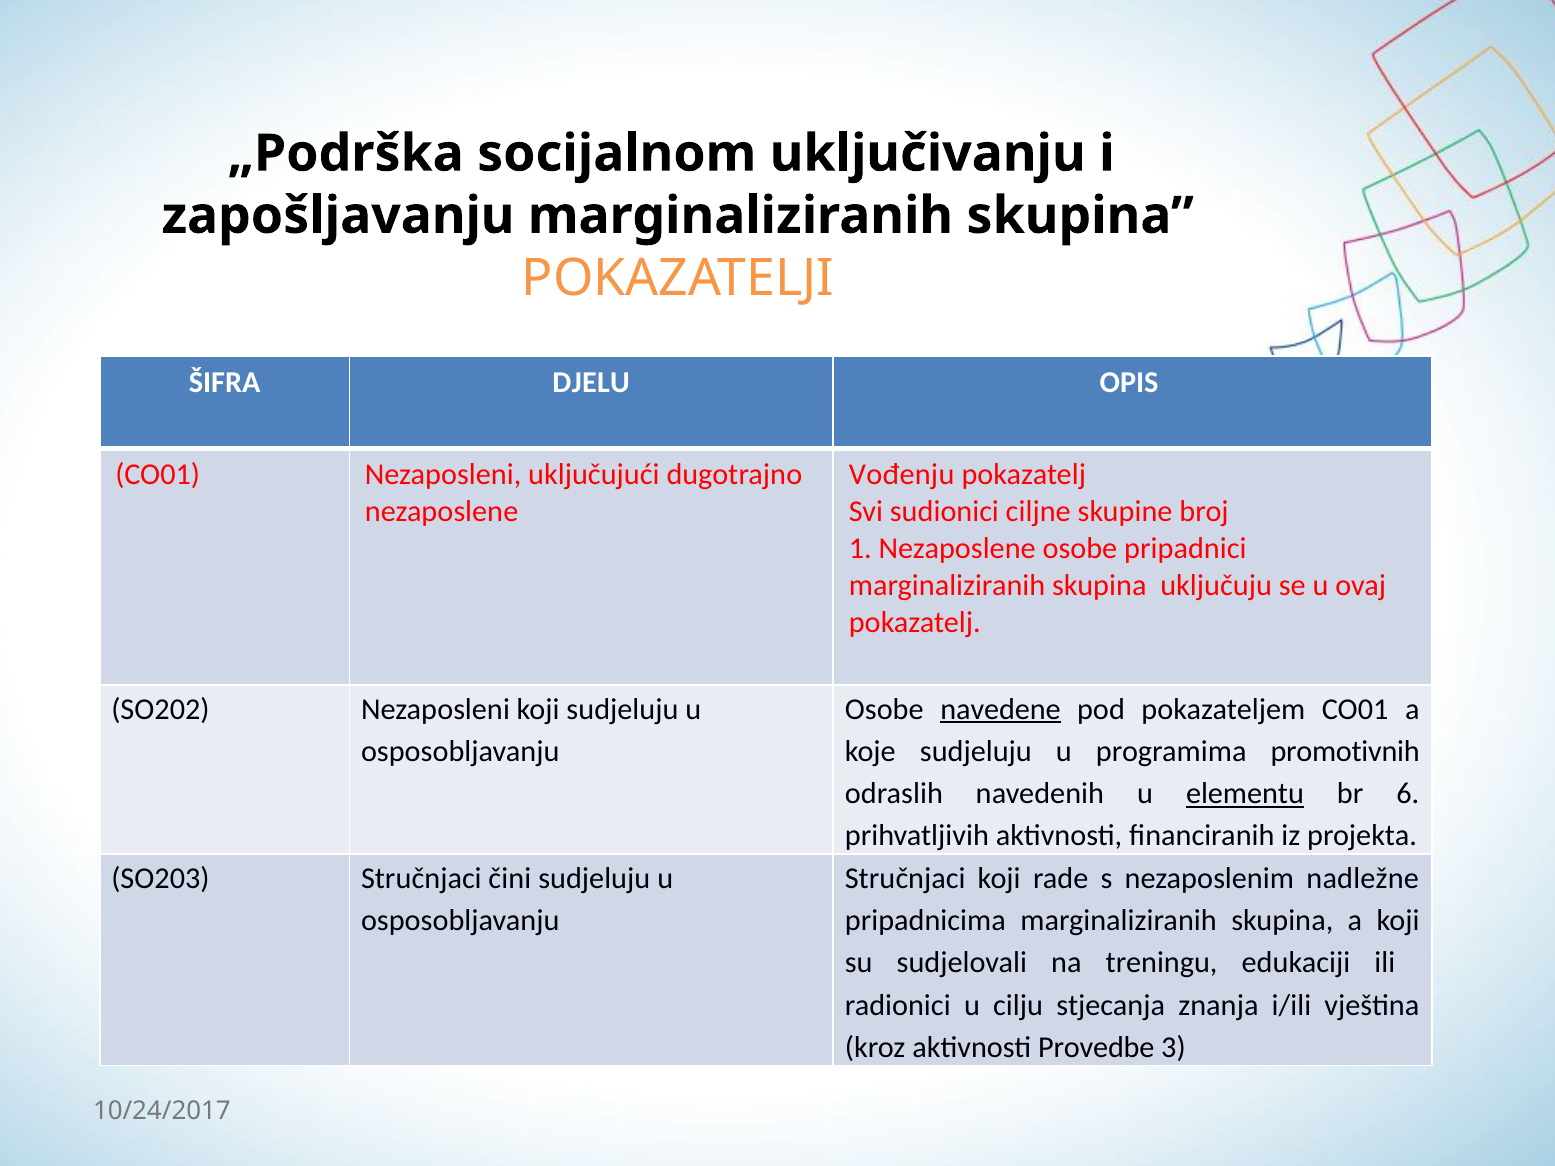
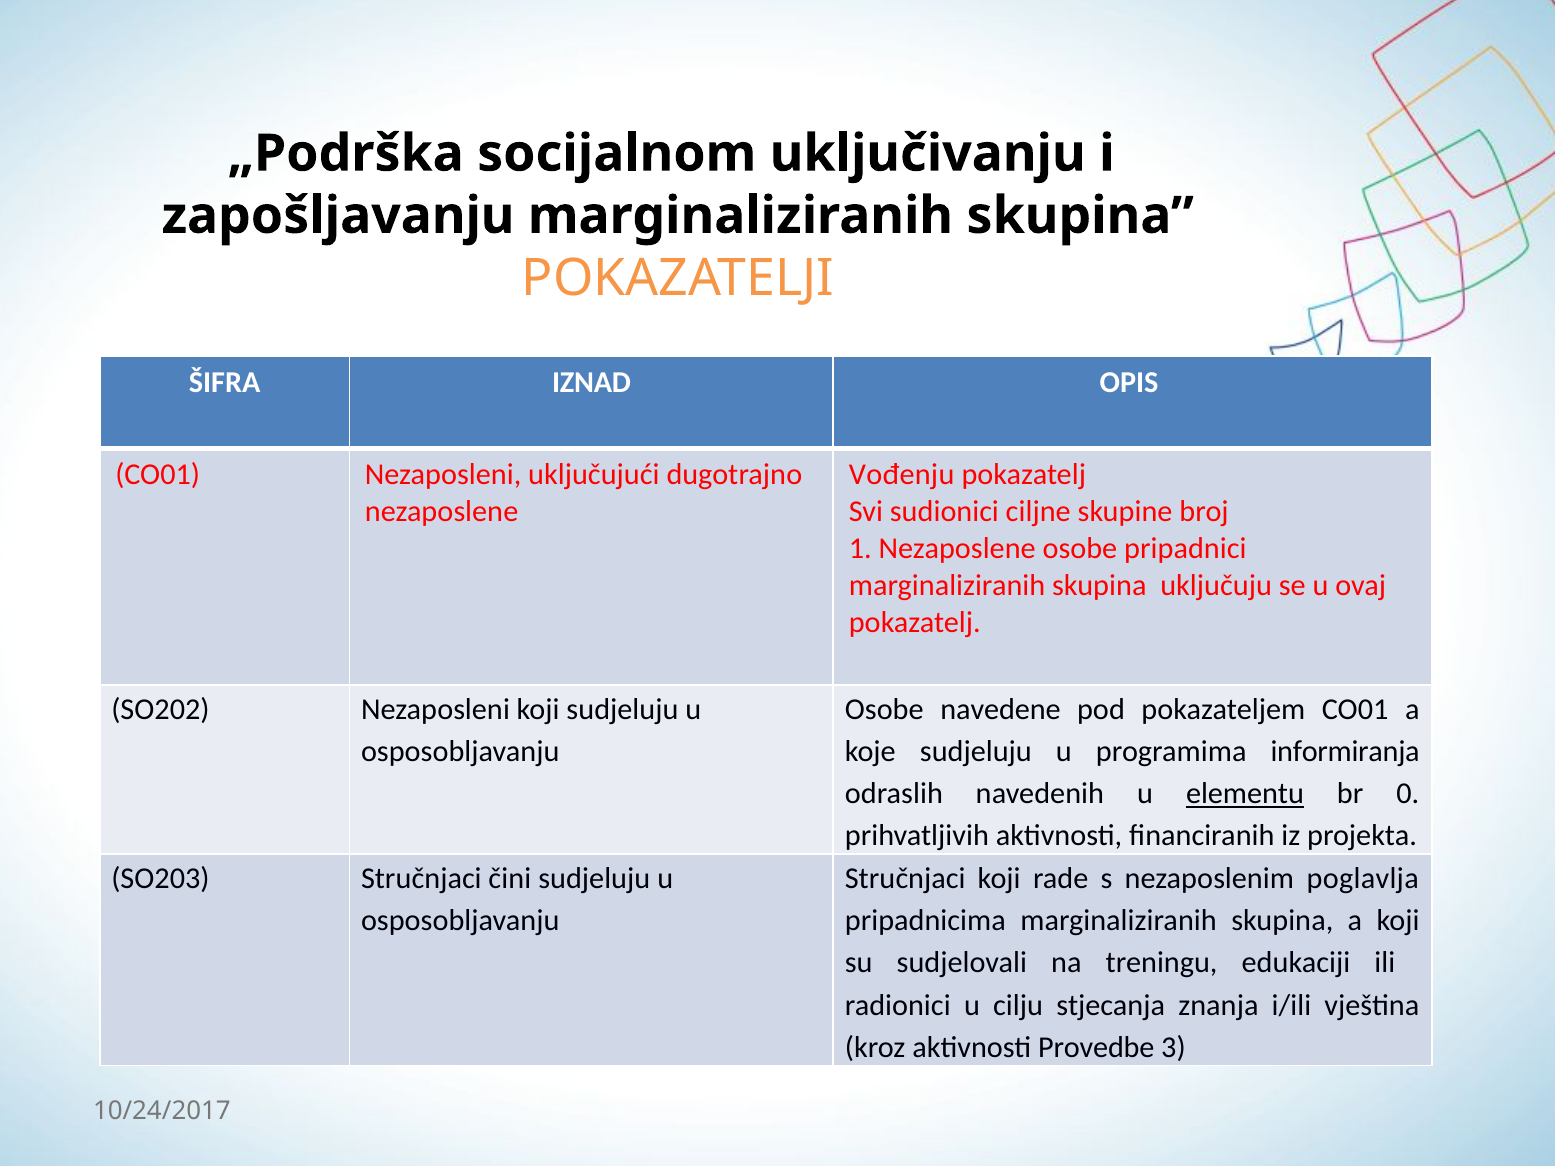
DJELU: DJELU -> IZNAD
navedene underline: present -> none
promotivnih: promotivnih -> informiranja
6: 6 -> 0
nadležne: nadležne -> poglavlja
